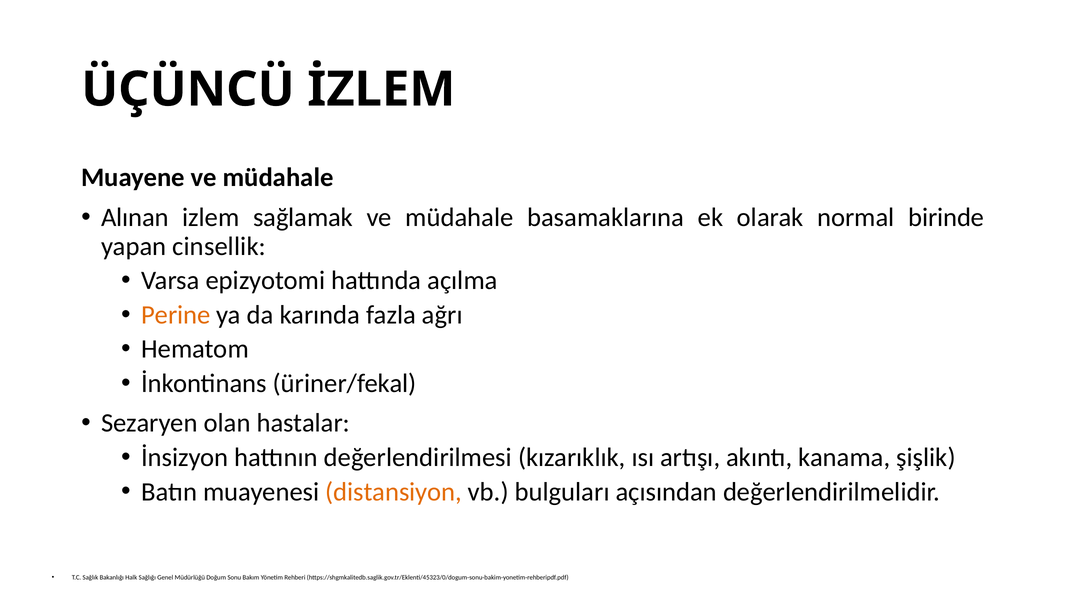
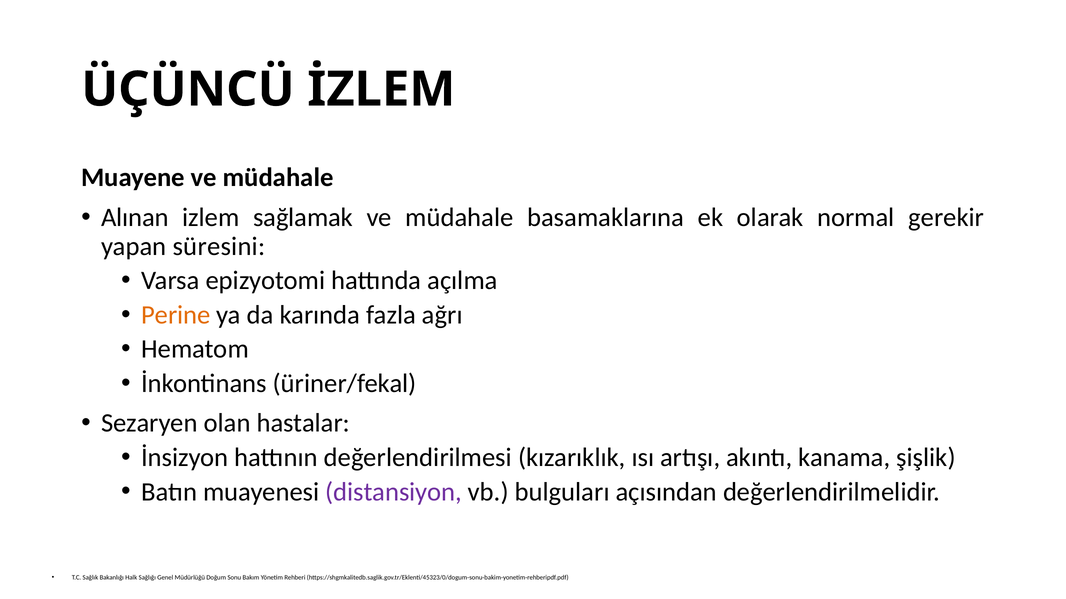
birinde: birinde -> gerekir
cinsellik: cinsellik -> süresini
distansiyon colour: orange -> purple
